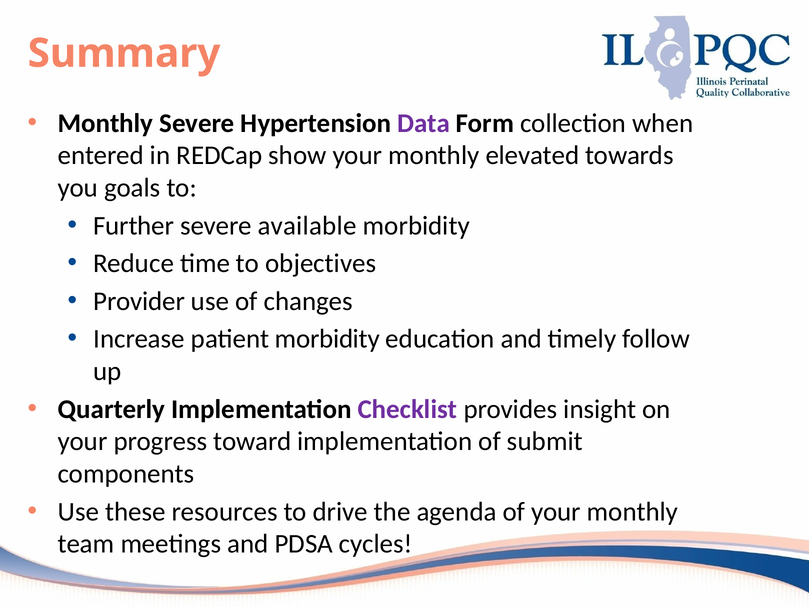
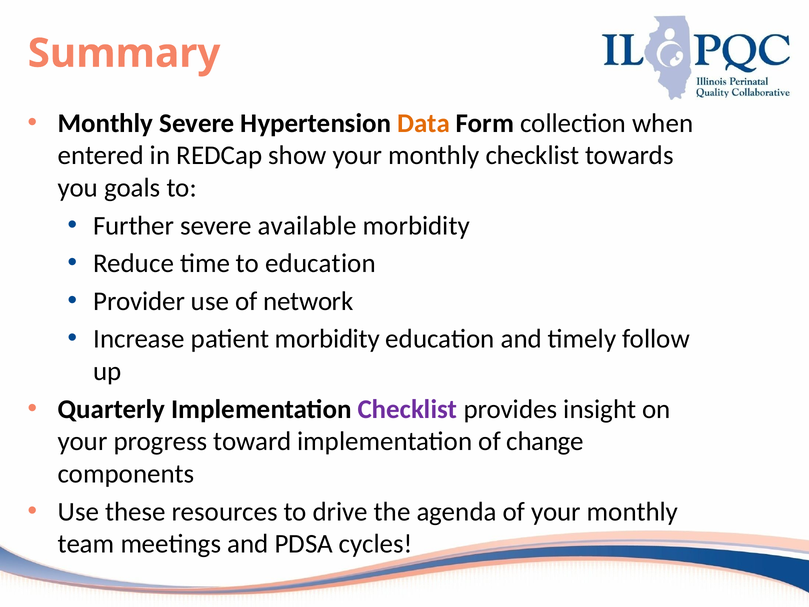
Data colour: purple -> orange
monthly elevated: elevated -> checklist
to objectives: objectives -> education
changes: changes -> network
submit: submit -> change
